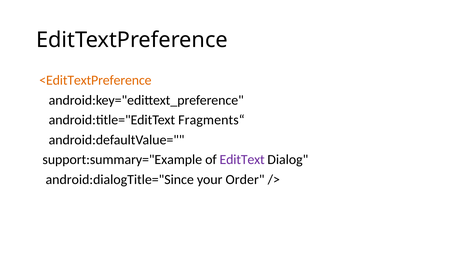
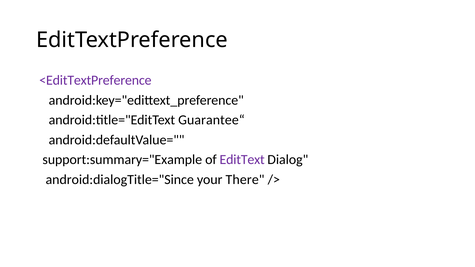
<EditTextPreference colour: orange -> purple
Fragments“: Fragments“ -> Guarantee“
Order: Order -> There
